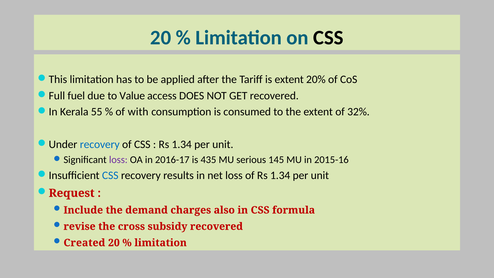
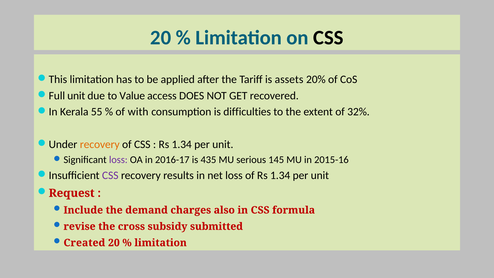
is extent: extent -> assets
fuel at (76, 96): fuel -> unit
consumed: consumed -> difficulties
recovery at (100, 144) colour: blue -> orange
CSS at (110, 175) colour: blue -> purple
subsidy recovered: recovered -> submitted
